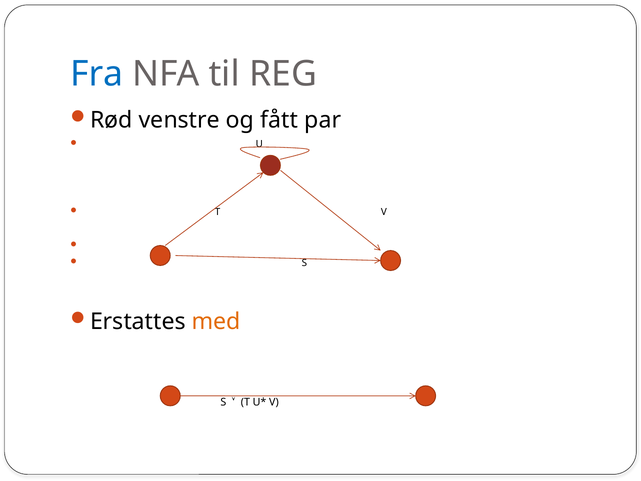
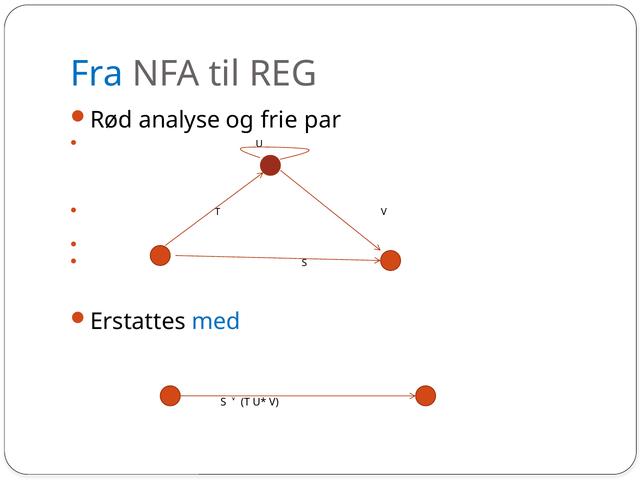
venstre: venstre -> analyse
fått: fått -> frie
med colour: orange -> blue
